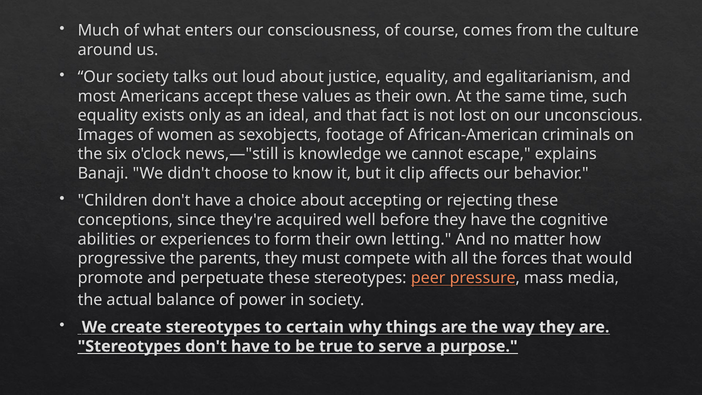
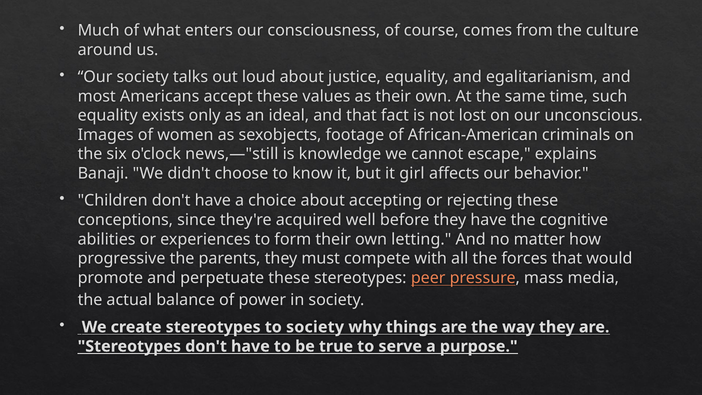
clip: clip -> girl
to certain: certain -> society
